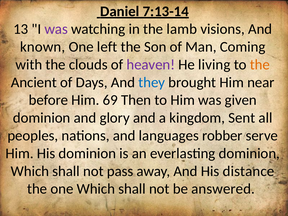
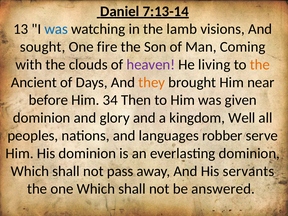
was at (56, 29) colour: purple -> blue
known: known -> sought
left: left -> fire
they colour: blue -> orange
69: 69 -> 34
Sent: Sent -> Well
distance: distance -> servants
